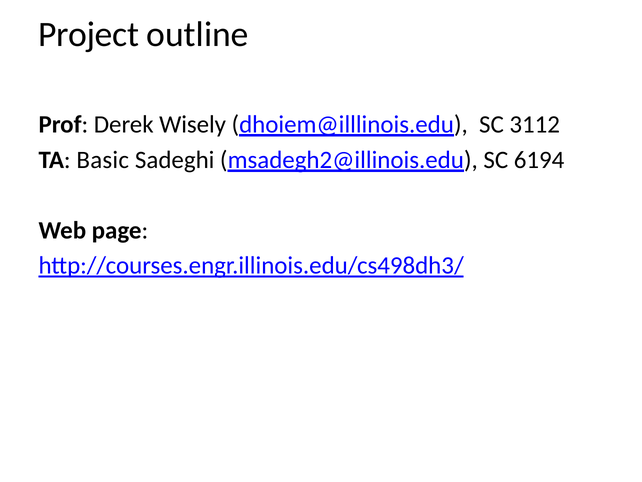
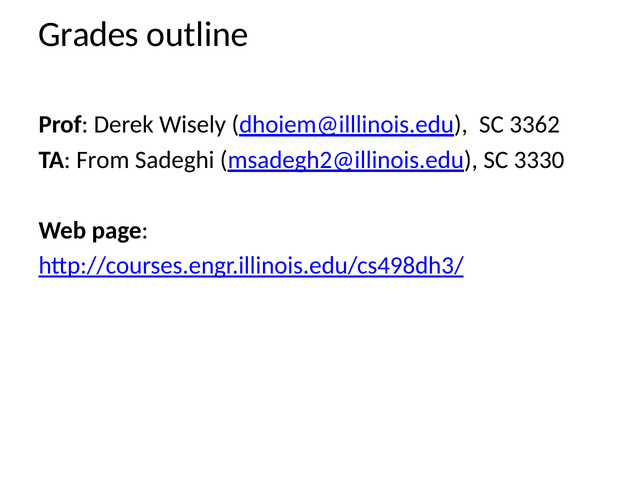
Project: Project -> Grades
3112: 3112 -> 3362
Basic: Basic -> From
6194: 6194 -> 3330
